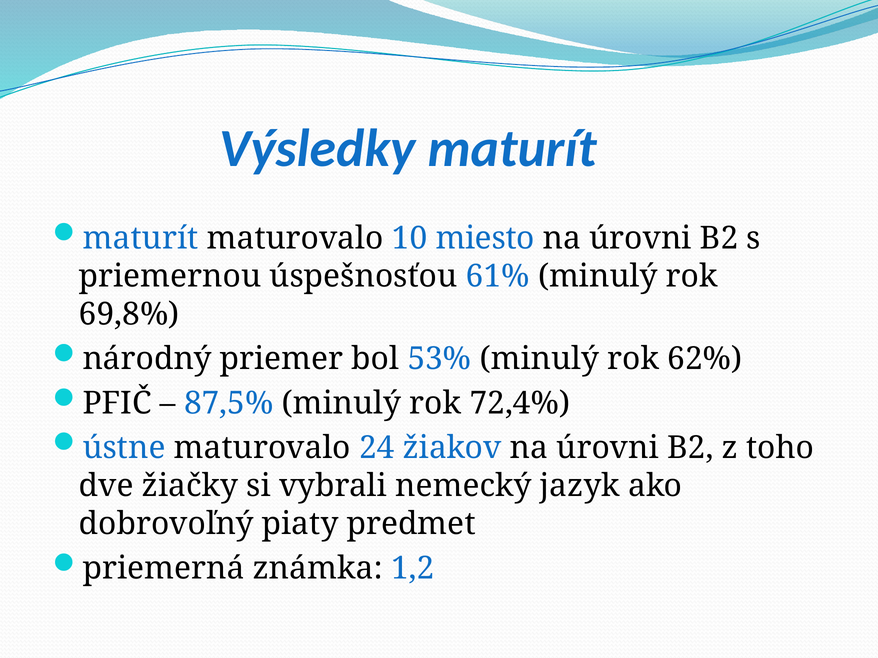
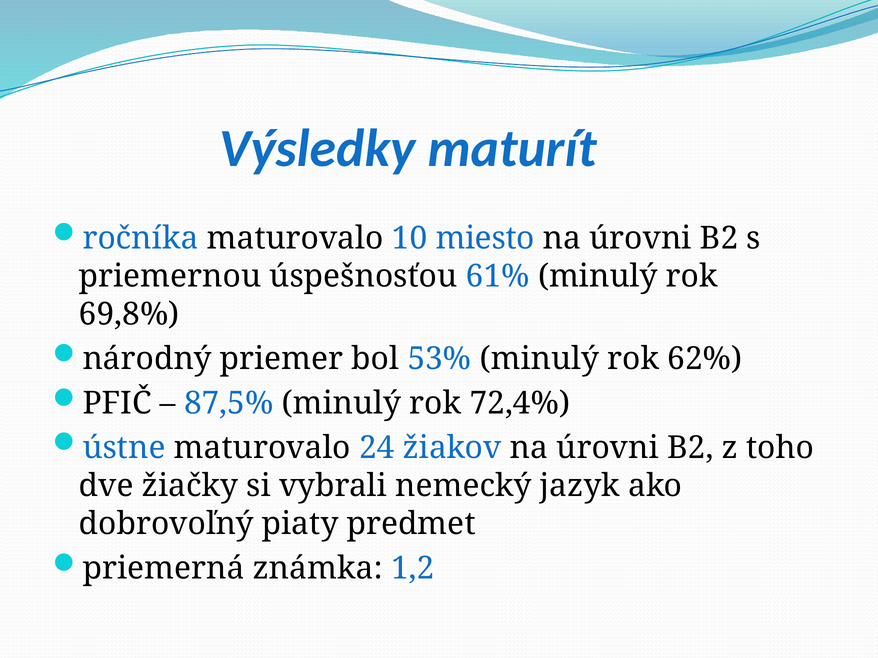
maturít at (141, 238): maturít -> ročníka
